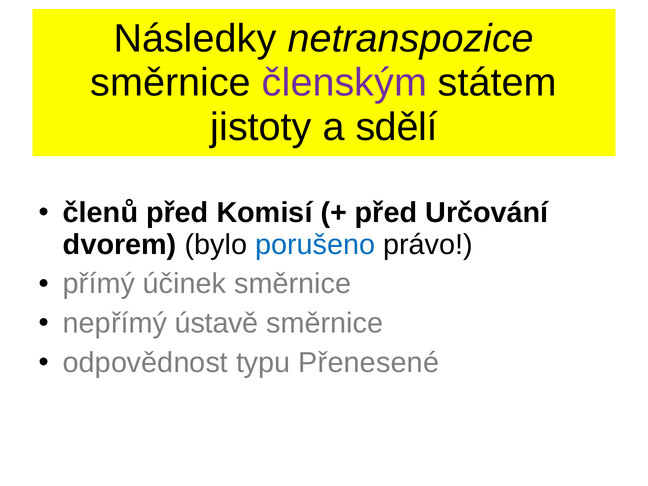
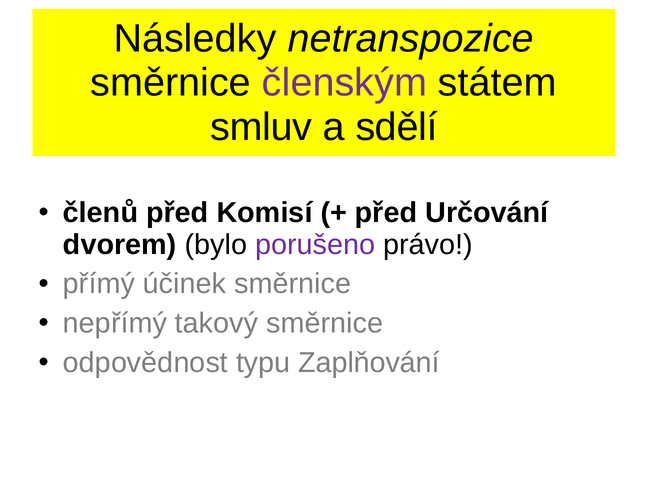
jistoty: jistoty -> smluv
porušeno colour: blue -> purple
ústavě: ústavě -> takový
Přenesené: Přenesené -> Zaplňování
